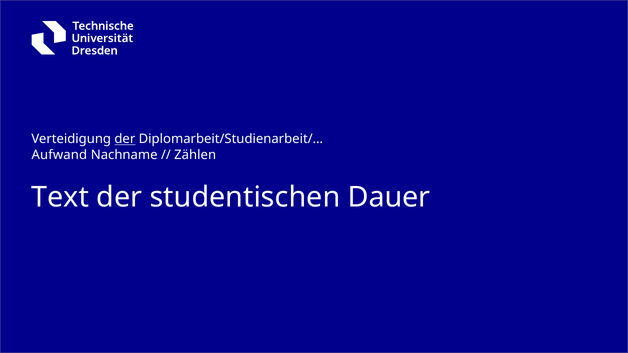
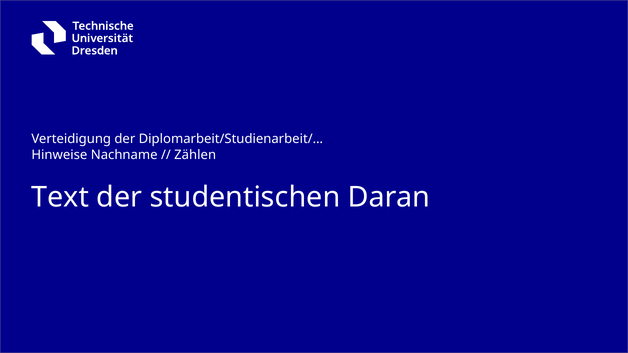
der at (125, 139) underline: present -> none
Aufwand: Aufwand -> Hinweise
Dauer: Dauer -> Daran
